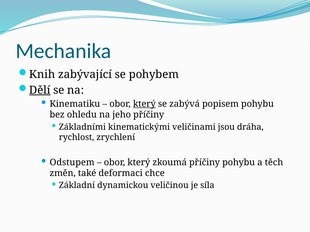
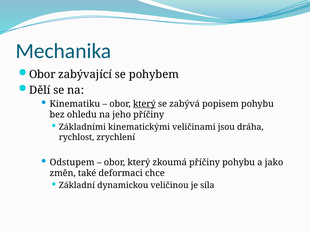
Knih at (42, 75): Knih -> Obor
Dělí underline: present -> none
těch: těch -> jako
